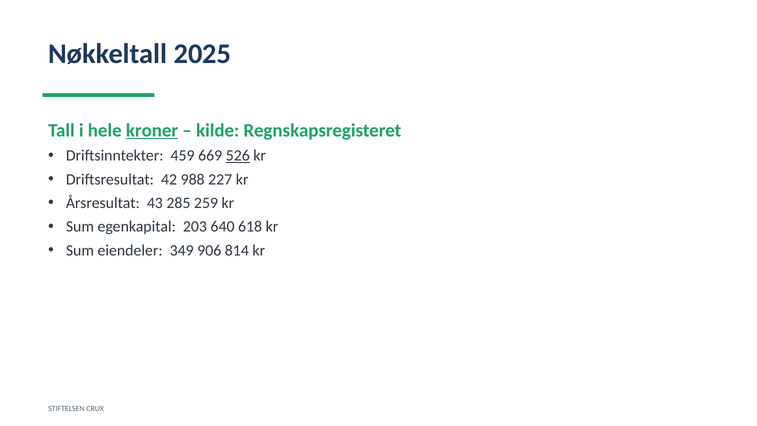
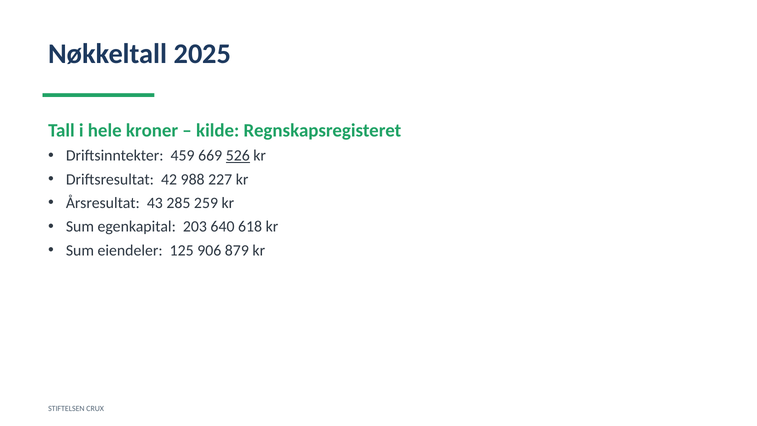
kroner underline: present -> none
349: 349 -> 125
814: 814 -> 879
